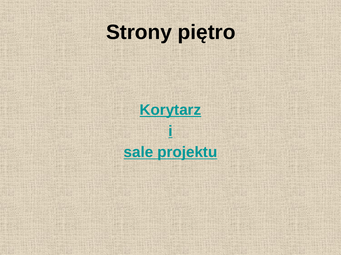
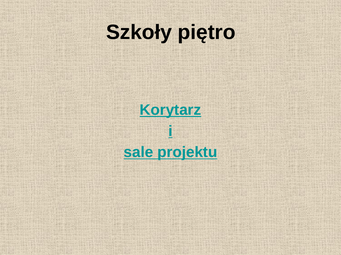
Strony: Strony -> Szkoły
